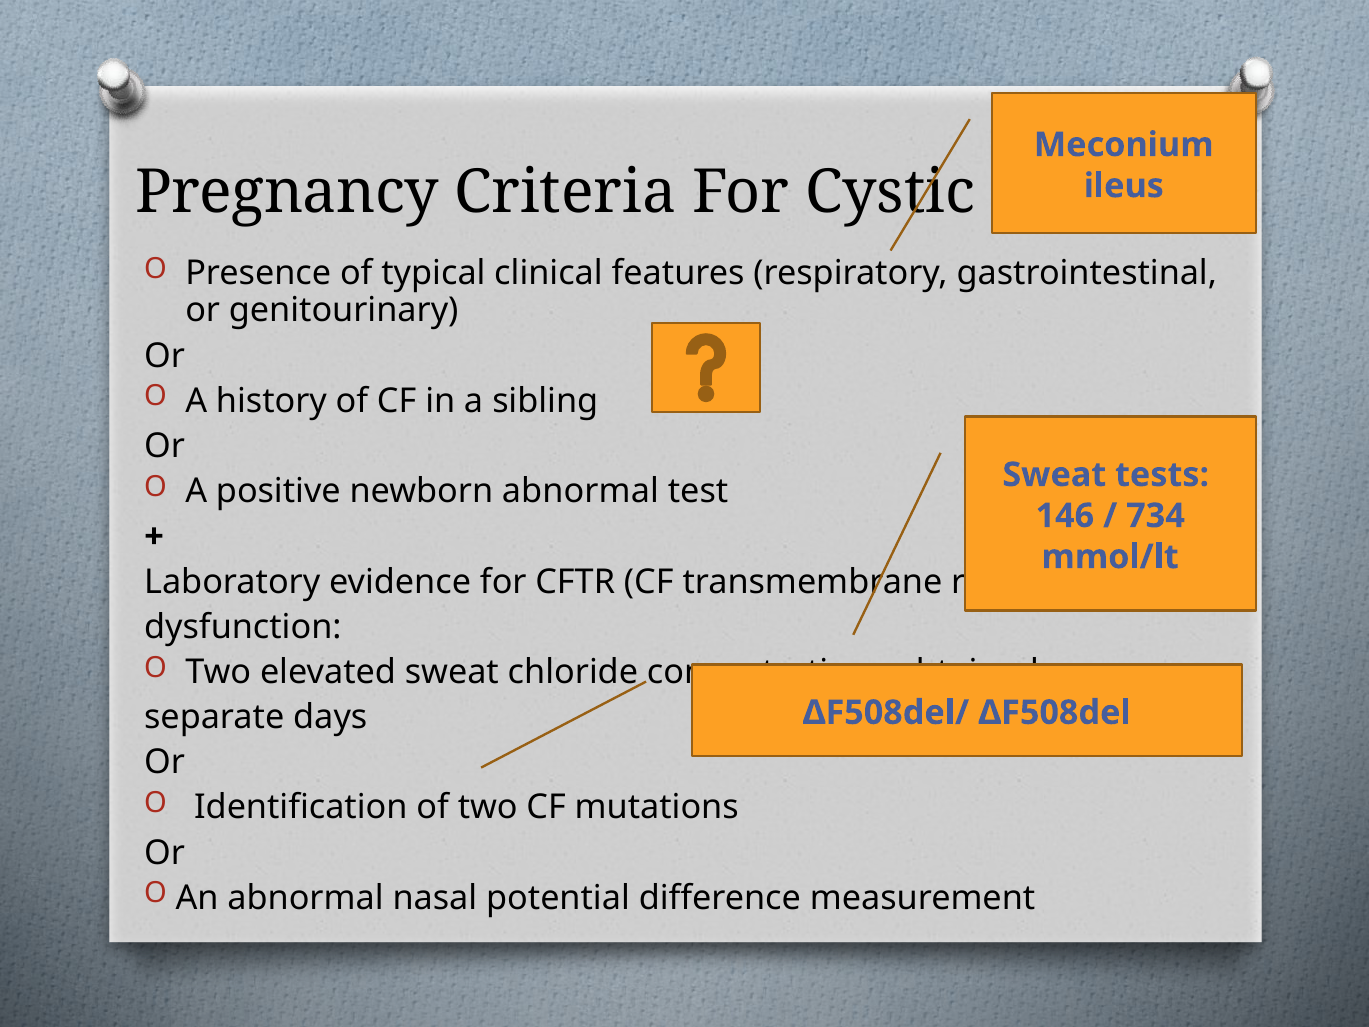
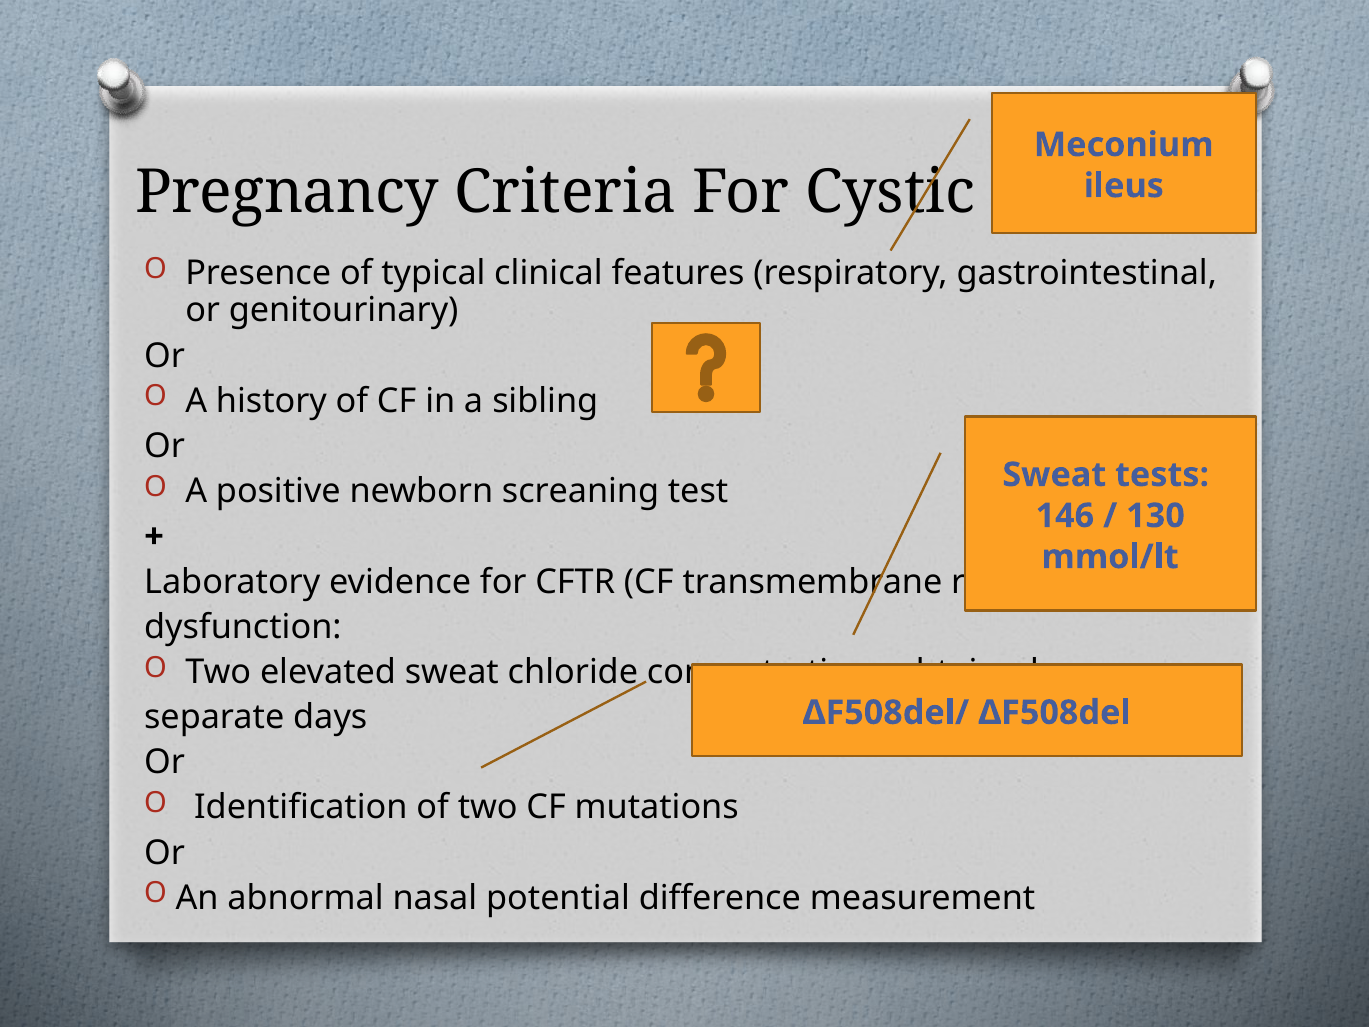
newborn abnormal: abnormal -> screaning
734: 734 -> 130
